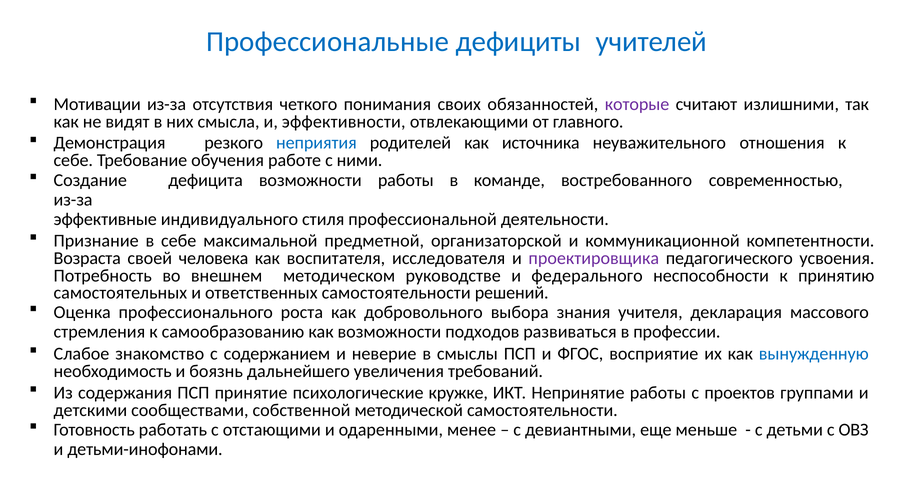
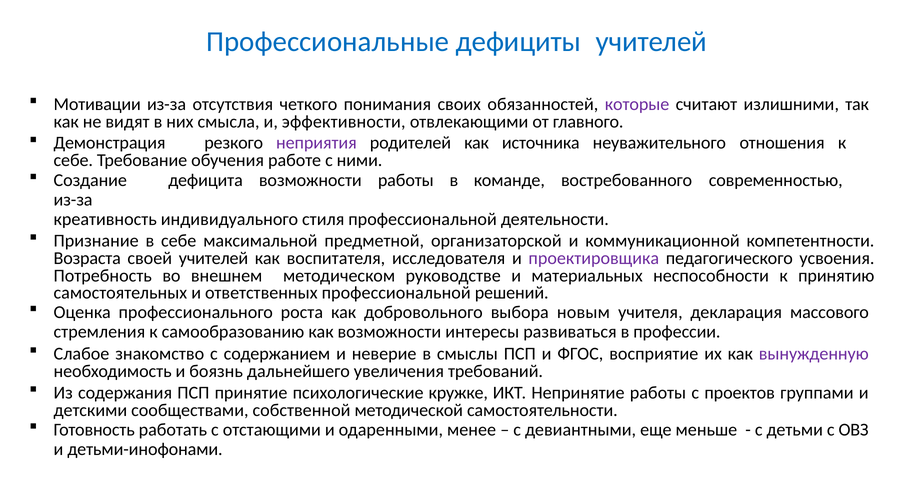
неприятия colour: blue -> purple
эффективные: эффективные -> креативность
своей человека: человека -> учителей
федерального: федерального -> материальных
ответственных самостоятельности: самостоятельности -> профессиональной
знания: знания -> новым
подходов: подходов -> интересы
вынужденную colour: blue -> purple
